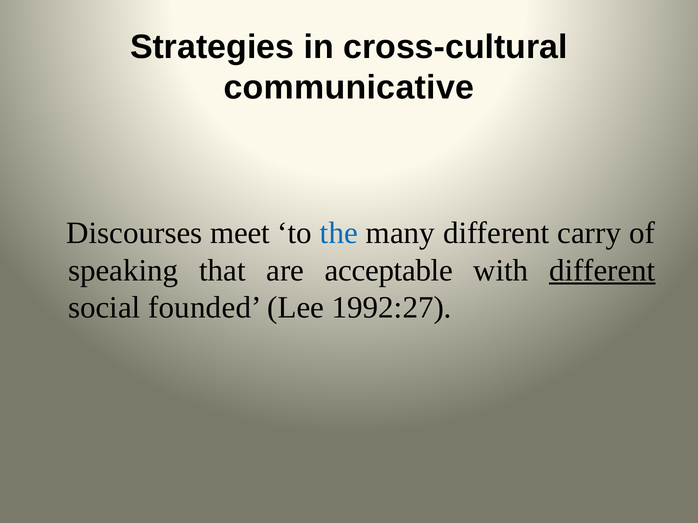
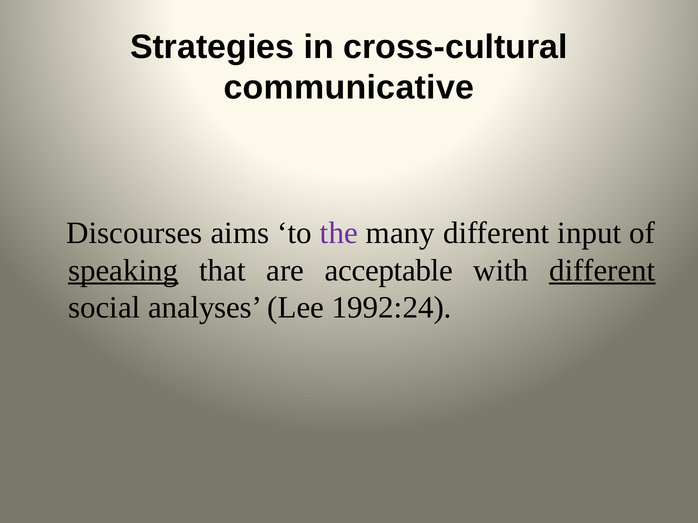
meet: meet -> aims
the colour: blue -> purple
carry: carry -> input
speaking underline: none -> present
founded: founded -> analyses
1992:27: 1992:27 -> 1992:24
